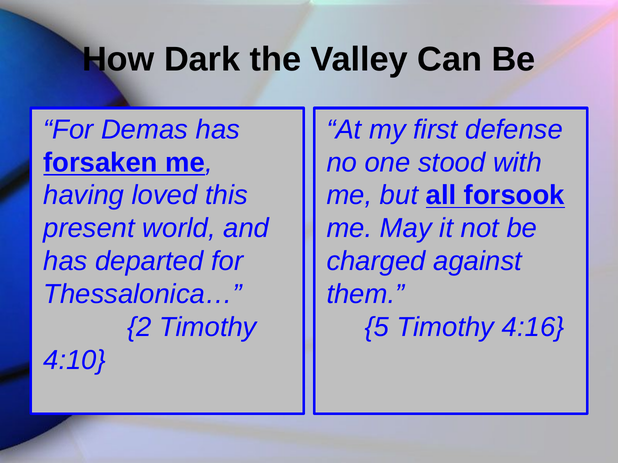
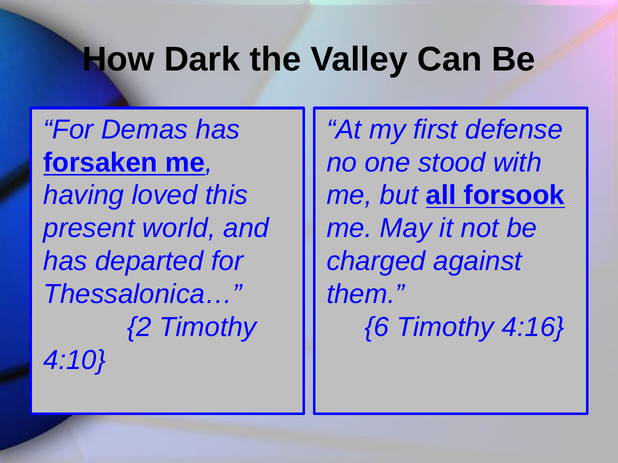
5: 5 -> 6
